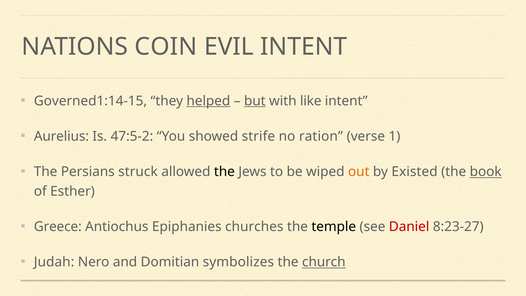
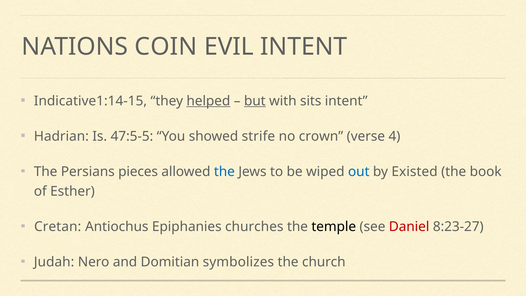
Governed1:14-15: Governed1:14-15 -> Indicative1:14-15
like: like -> sits
Aurelius: Aurelius -> Hadrian
47:5-2: 47:5-2 -> 47:5-5
ration: ration -> crown
1: 1 -> 4
struck: struck -> pieces
the at (224, 172) colour: black -> blue
out colour: orange -> blue
book underline: present -> none
Greece: Greece -> Cretan
church underline: present -> none
